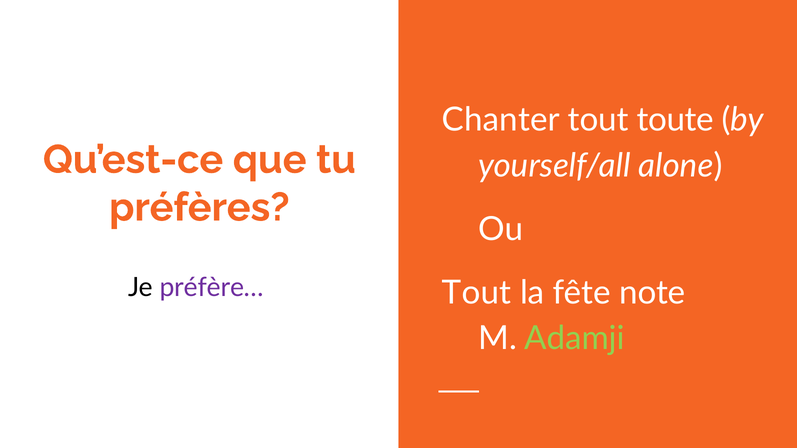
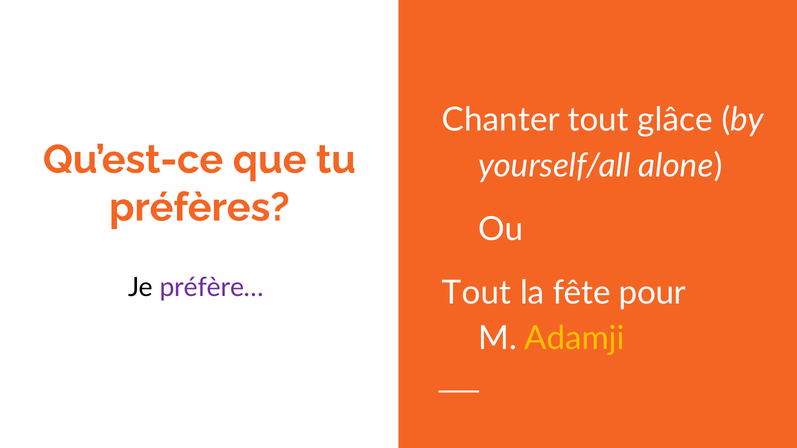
toute: toute -> glâce
note: note -> pour
Adamji colour: light green -> yellow
